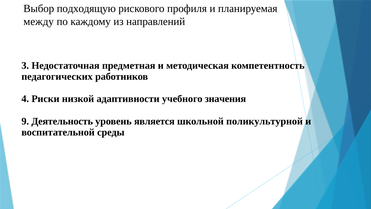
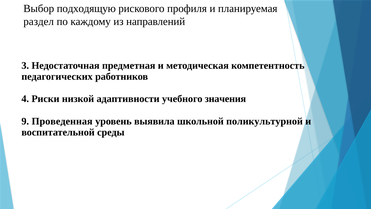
между: между -> раздел
Деятельность: Деятельность -> Проведенная
является: является -> выявила
